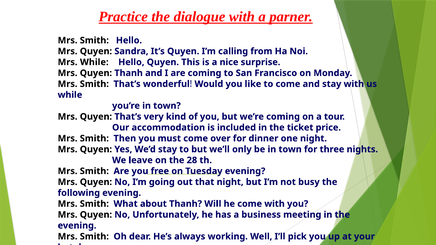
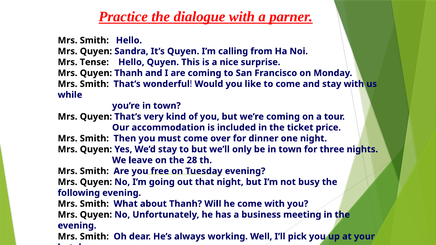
Mrs While: While -> Tense
